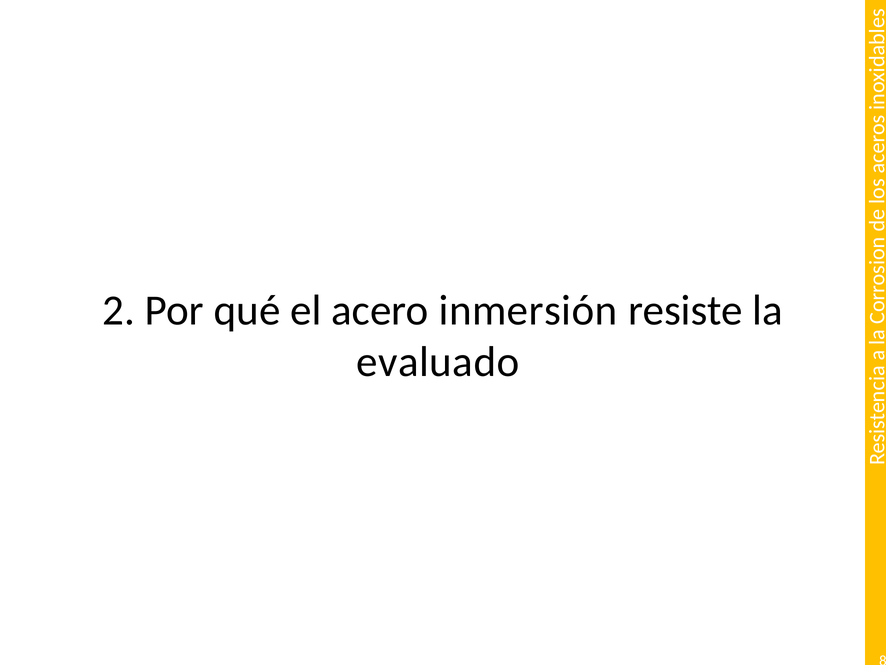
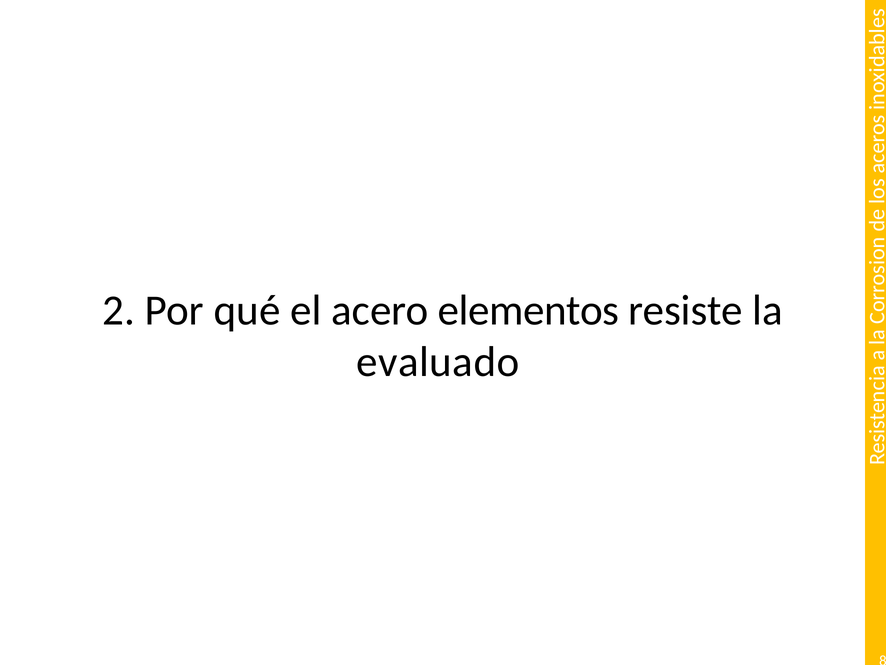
inmersión: inmersión -> elementos
